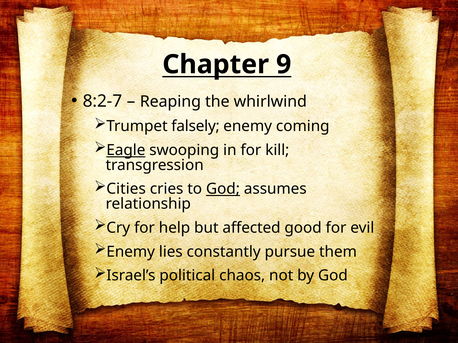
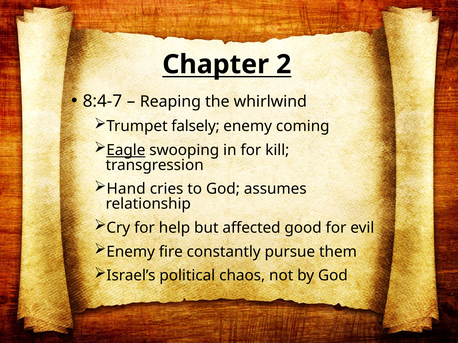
9: 9 -> 2
8:2-7: 8:2-7 -> 8:4-7
Cities: Cities -> Hand
God at (223, 189) underline: present -> none
lies: lies -> fire
